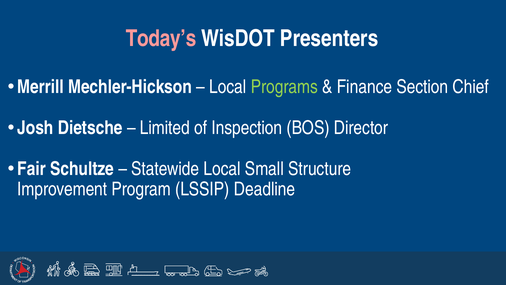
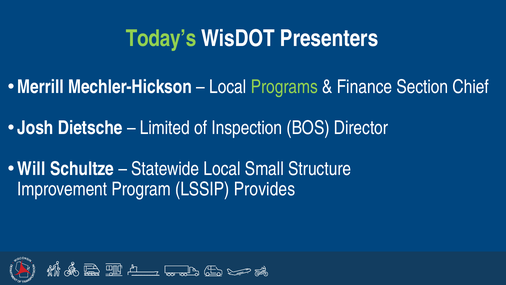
Today’s colour: pink -> light green
Fair: Fair -> Will
Deadline: Deadline -> Provides
